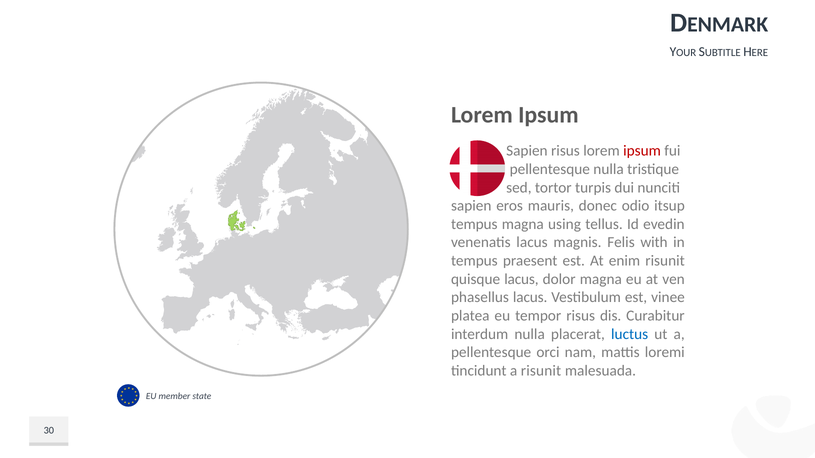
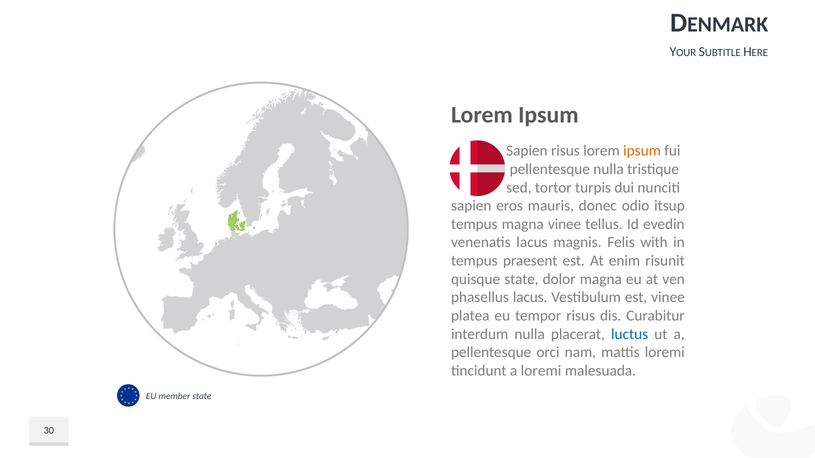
ipsum at (642, 151) colour: red -> orange
magna using: using -> vinee
quisque lacus: lacus -> state
a risunit: risunit -> loremi
